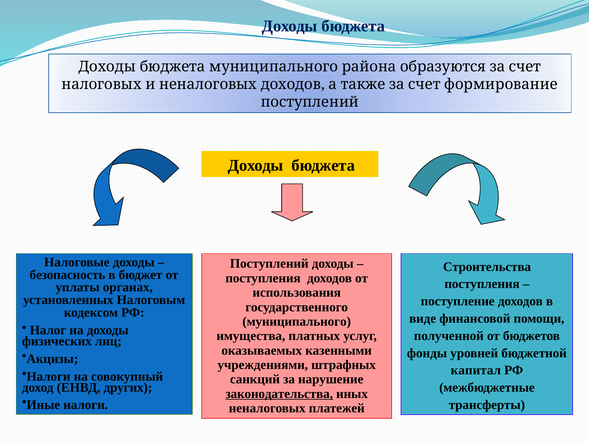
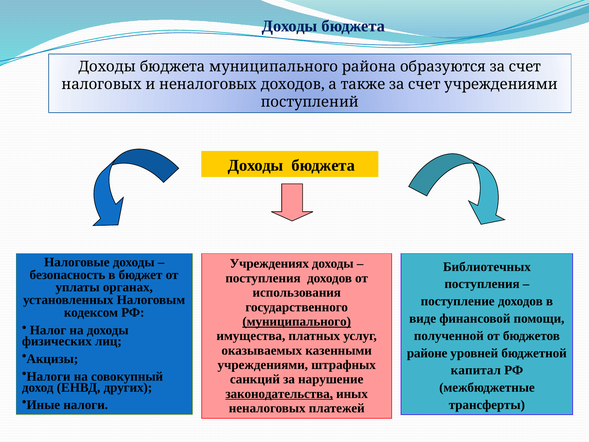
счет формирование: формирование -> учреждениями
Поступлений at (269, 264): Поступлений -> Учреждениях
Строительства: Строительства -> Библиотечных
муниципального at (297, 321) underline: none -> present
фонды: фонды -> районе
